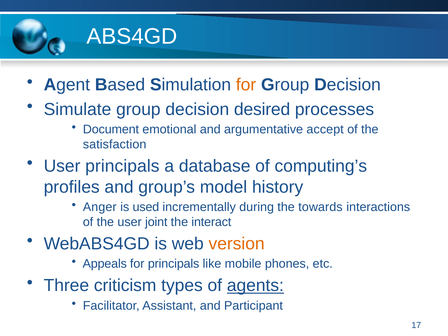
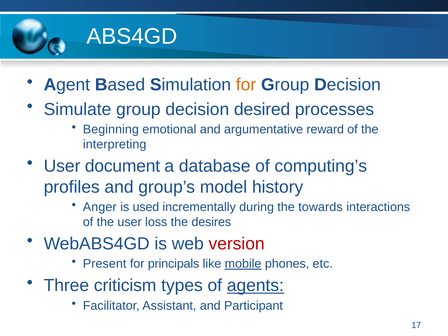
Document: Document -> Beginning
accept: accept -> reward
satisfaction: satisfaction -> interpreting
User principals: principals -> document
joint: joint -> loss
interact: interact -> desires
version colour: orange -> red
Appeals: Appeals -> Present
mobile underline: none -> present
